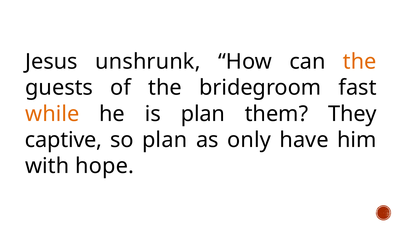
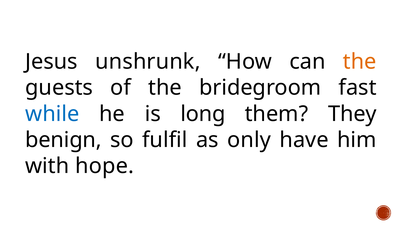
while colour: orange -> blue
is plan: plan -> long
captive: captive -> benign
so plan: plan -> fulfil
